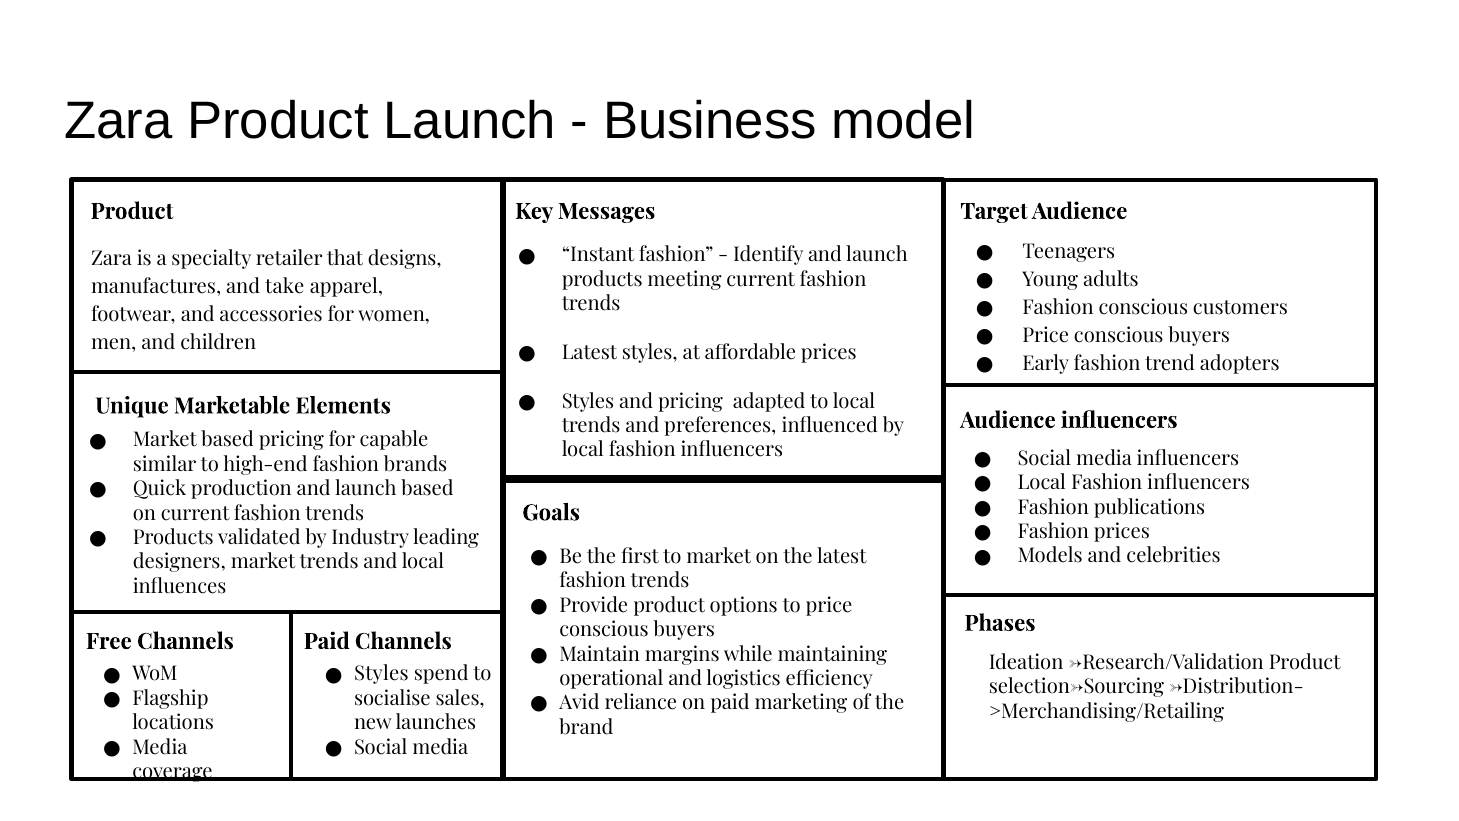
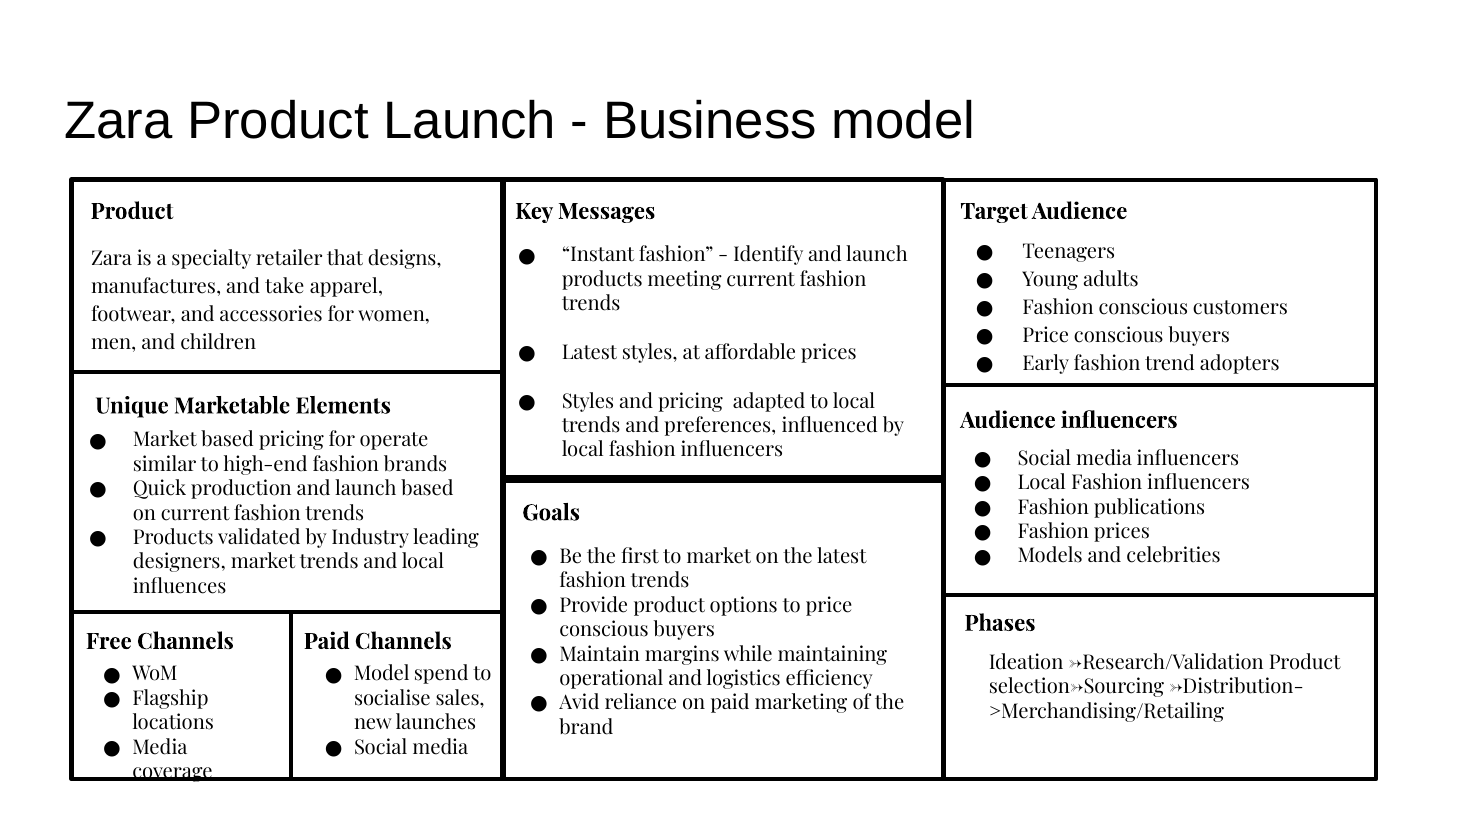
capable: capable -> operate
Styles at (381, 674): Styles -> Model
